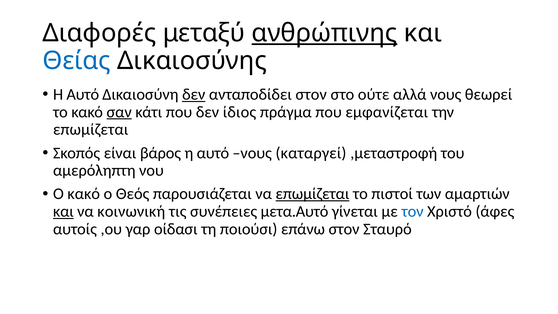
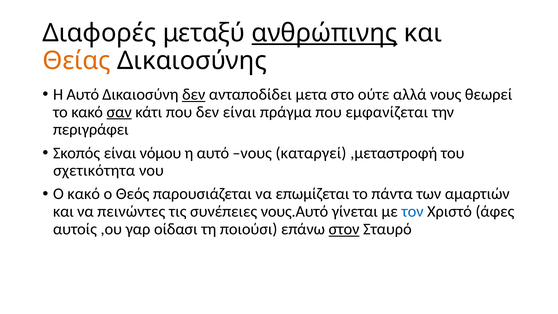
Θείας colour: blue -> orange
ανταποδίδει στον: στον -> μετα
δεν ίδιος: ίδιος -> είναι
επωμίζεται at (91, 130): επωμίζεται -> περιγράφει
βάρος: βάρος -> νόμου
αμερόληπτη: αμερόληπτη -> σχετικότητα
επωμίζεται at (312, 194) underline: present -> none
πιστοί: πιστοί -> πάντα
και at (63, 211) underline: present -> none
κοινωνική: κοινωνική -> πεινώντες
μετα.Αυτό: μετα.Αυτό -> νους.Αυτό
στον at (344, 229) underline: none -> present
